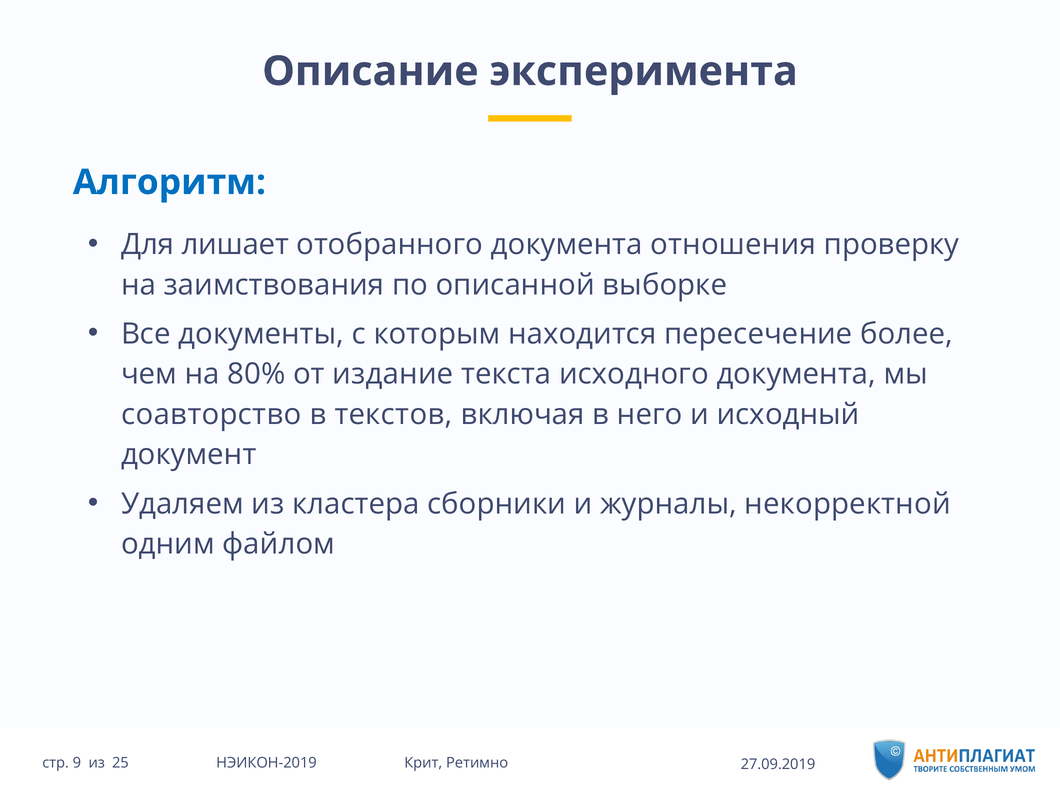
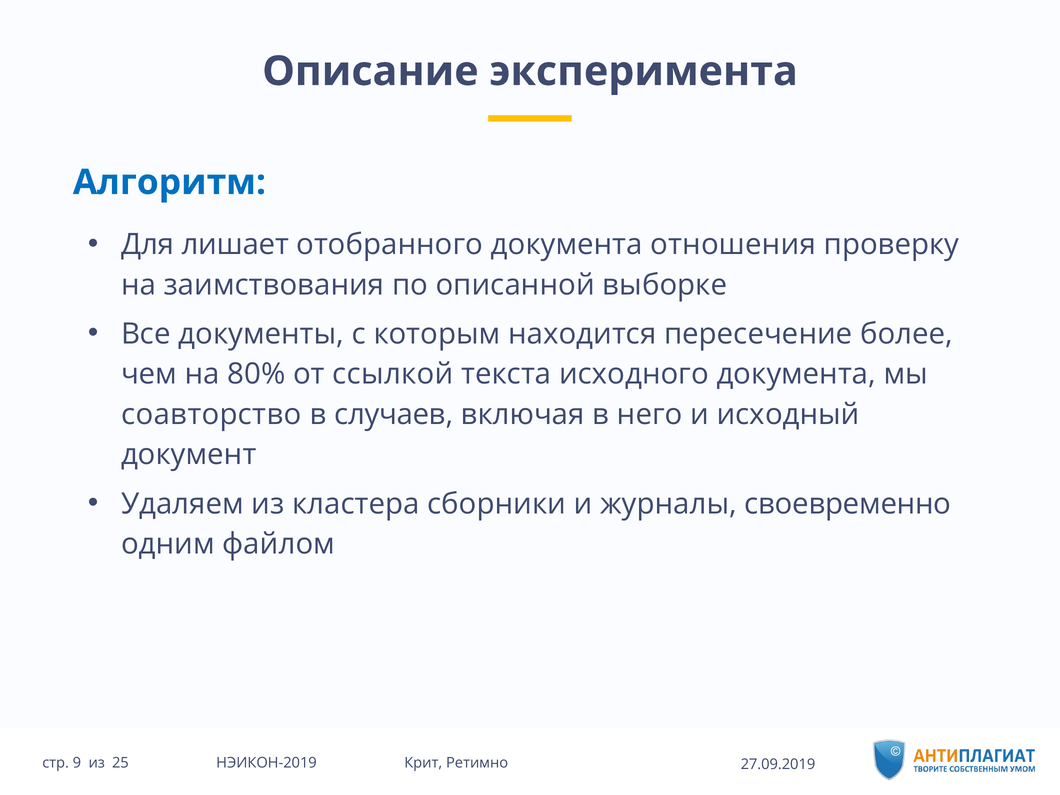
издание: издание -> ссылкой
текстов: текстов -> случаев
некорректной: некорректной -> своевременно
